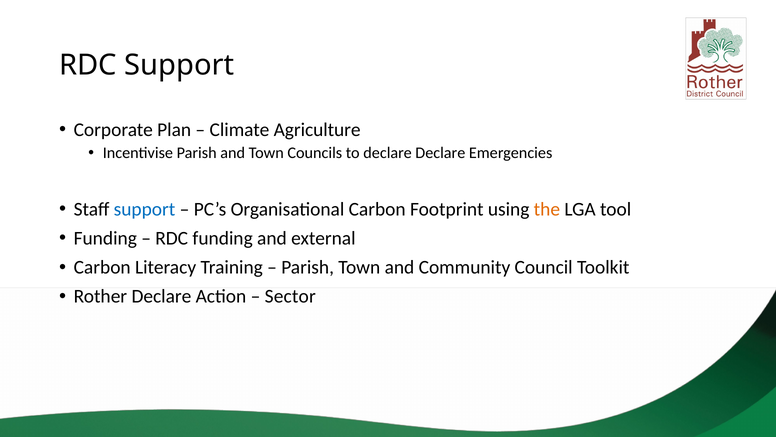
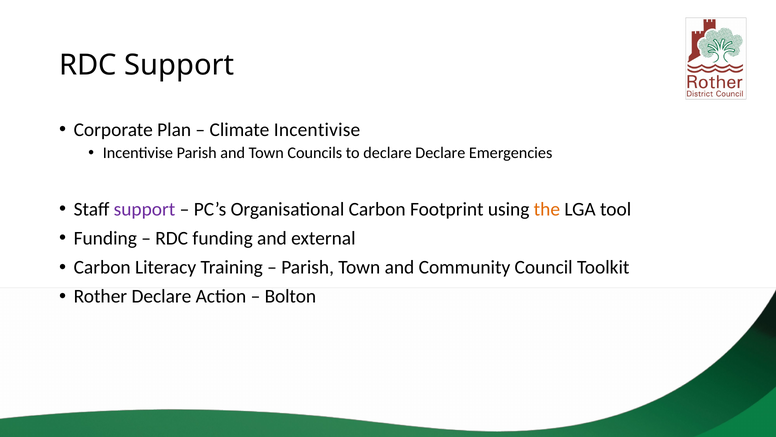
Climate Agriculture: Agriculture -> Incentivise
support at (145, 209) colour: blue -> purple
Sector: Sector -> Bolton
